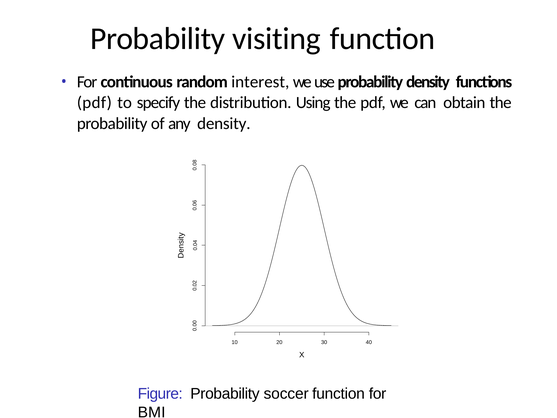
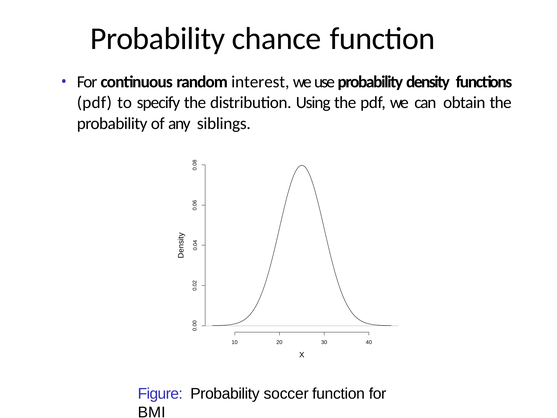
visiting: visiting -> chance
any density: density -> siblings
